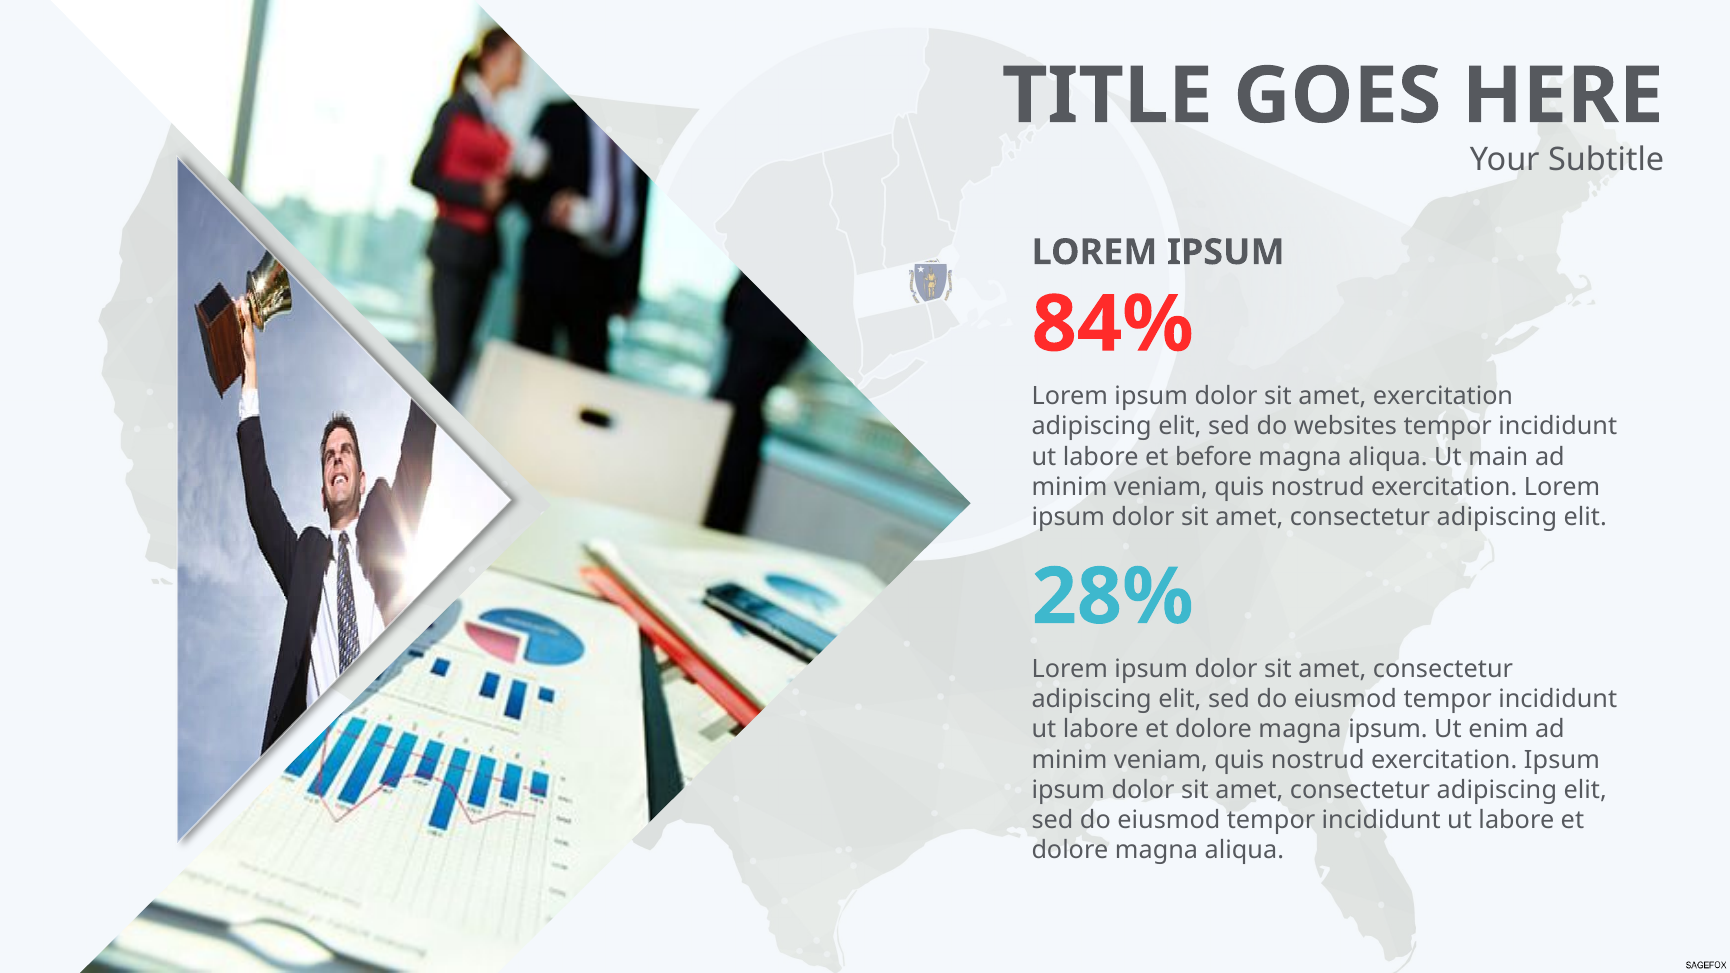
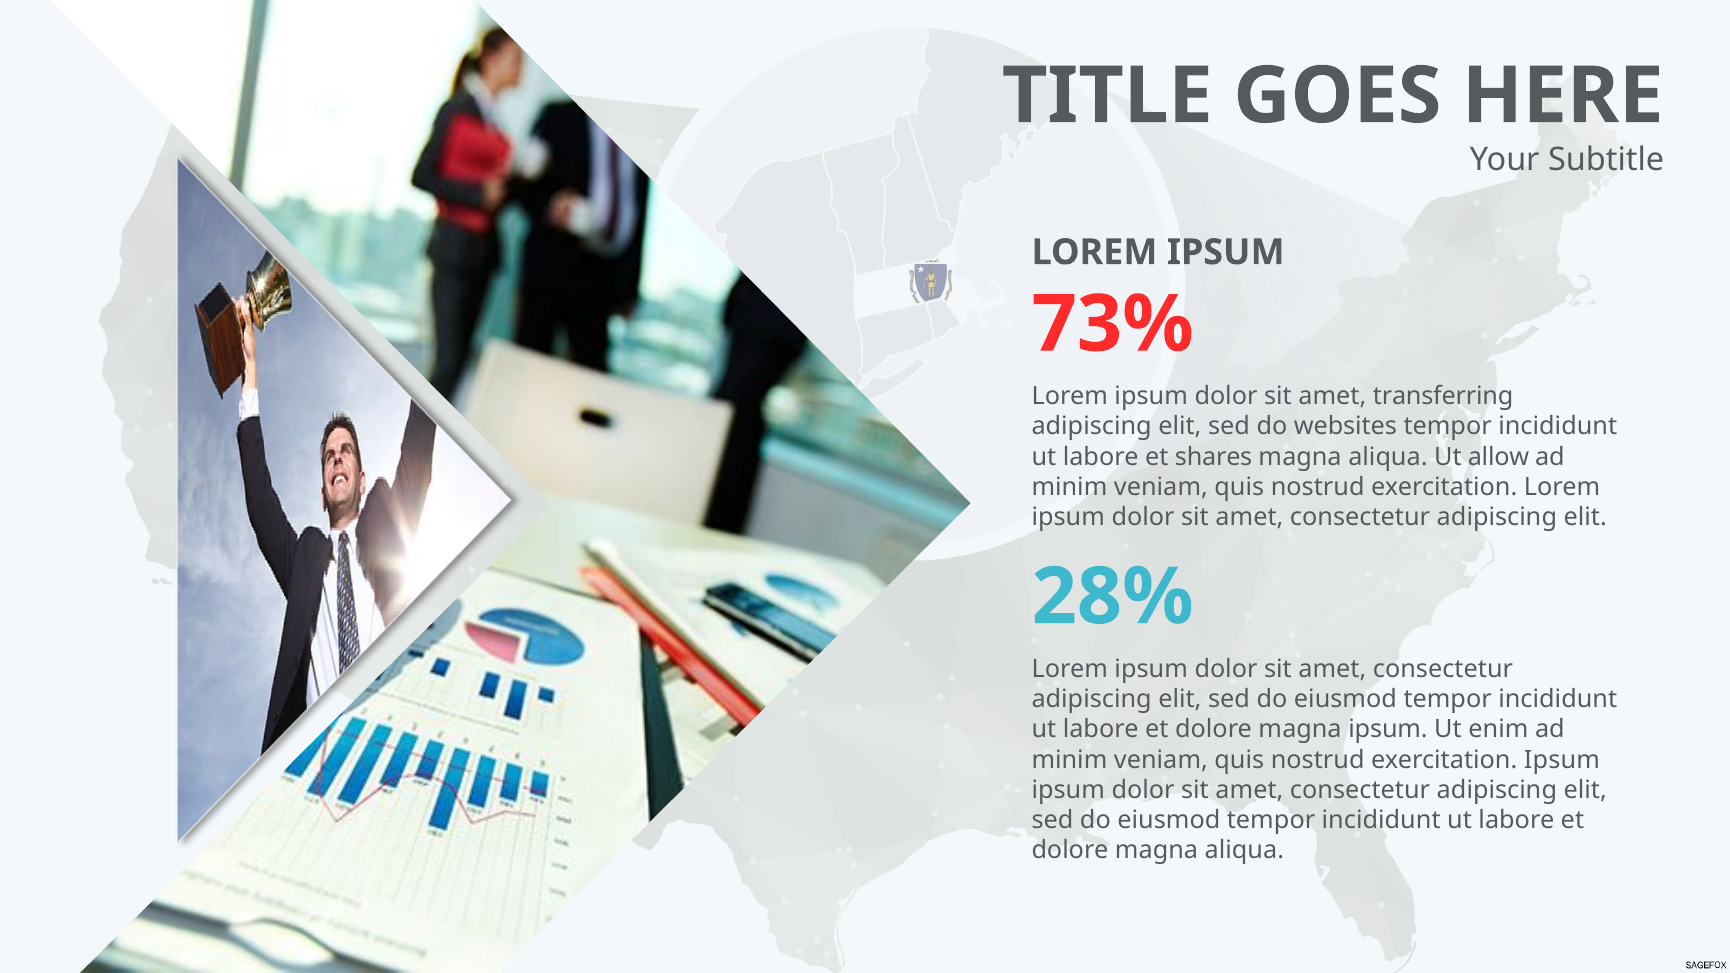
84%: 84% -> 73%
amet exercitation: exercitation -> transferring
before: before -> shares
main: main -> allow
